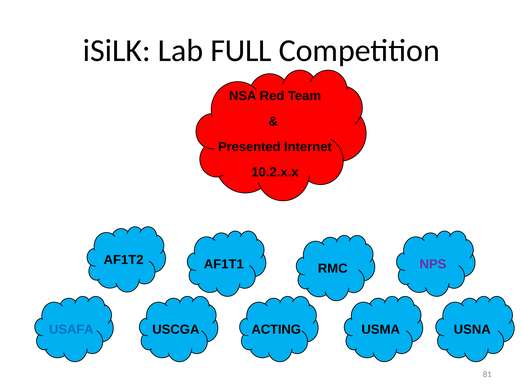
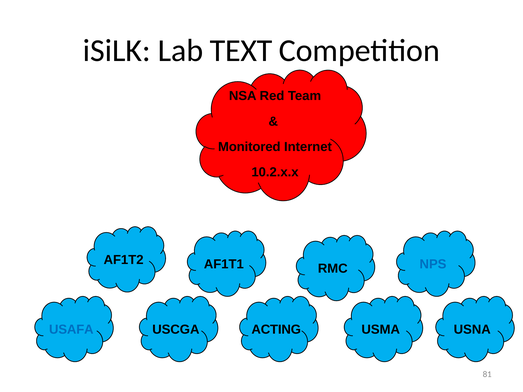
FULL: FULL -> TEXT
Presented: Presented -> Monitored
NPS colour: purple -> blue
